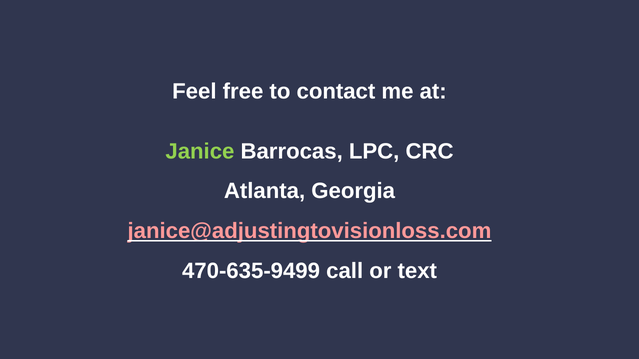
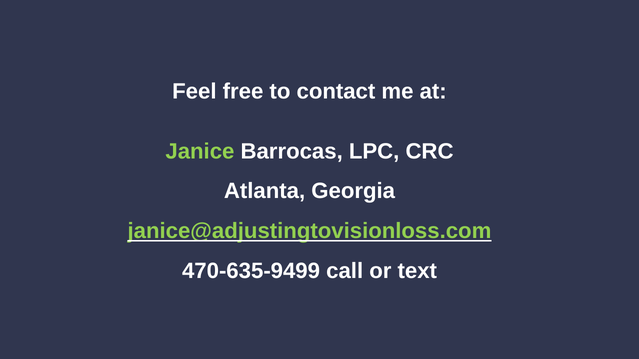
janice@adjustingtovisionloss.com colour: pink -> light green
